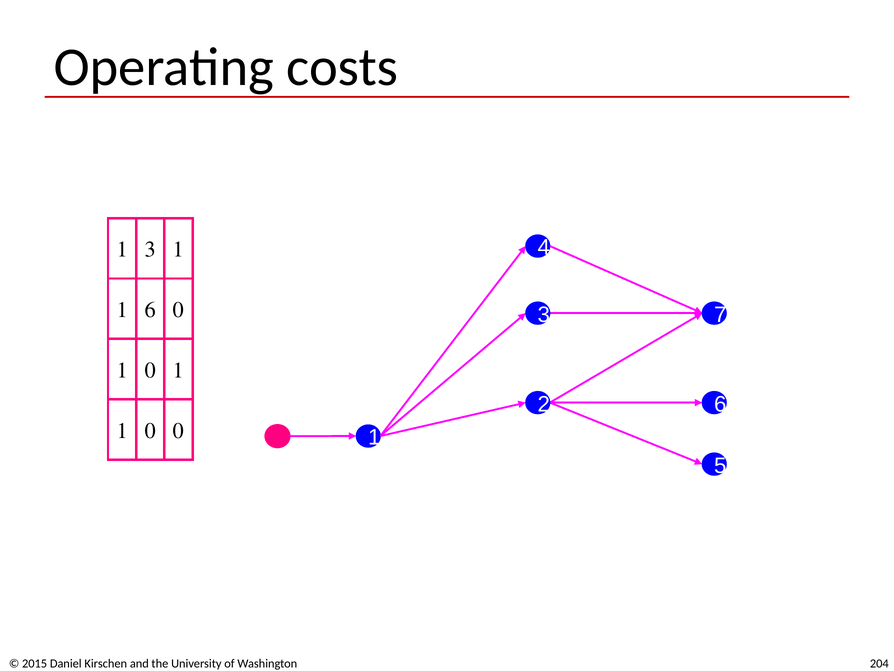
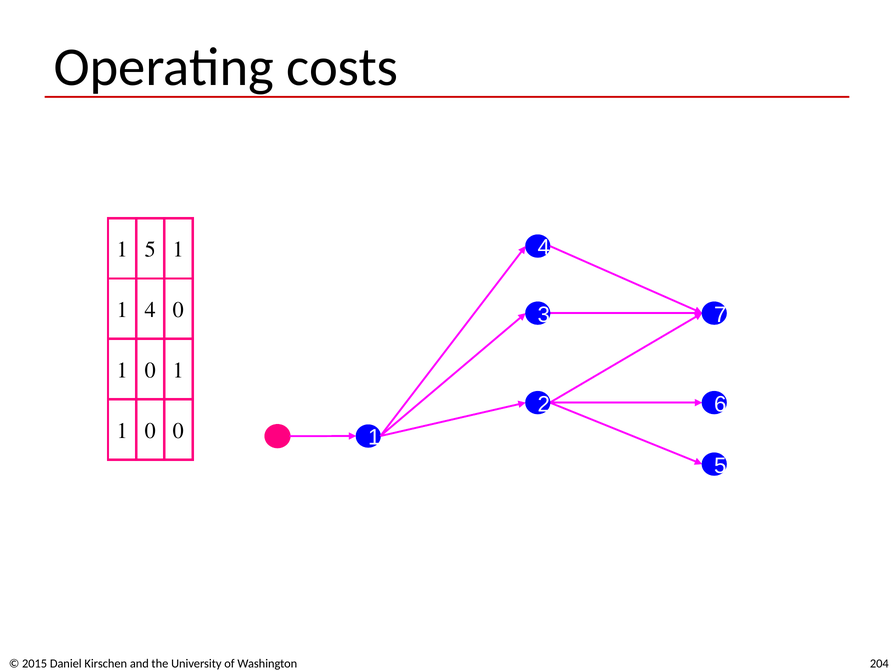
1 3: 3 -> 5
6 at (150, 310): 6 -> 4
